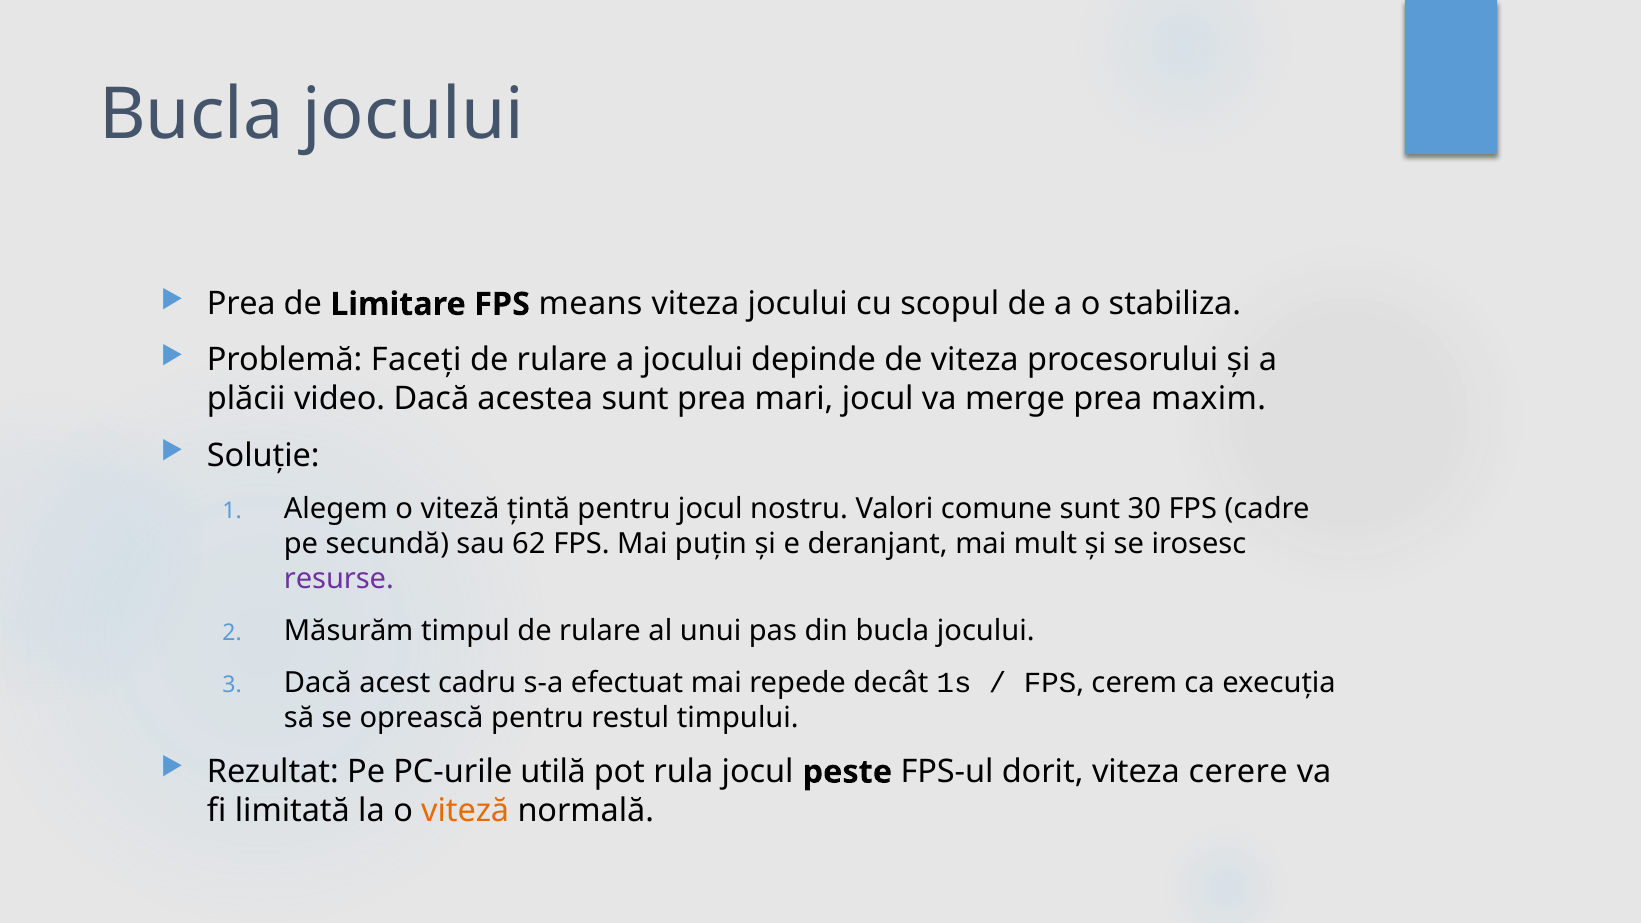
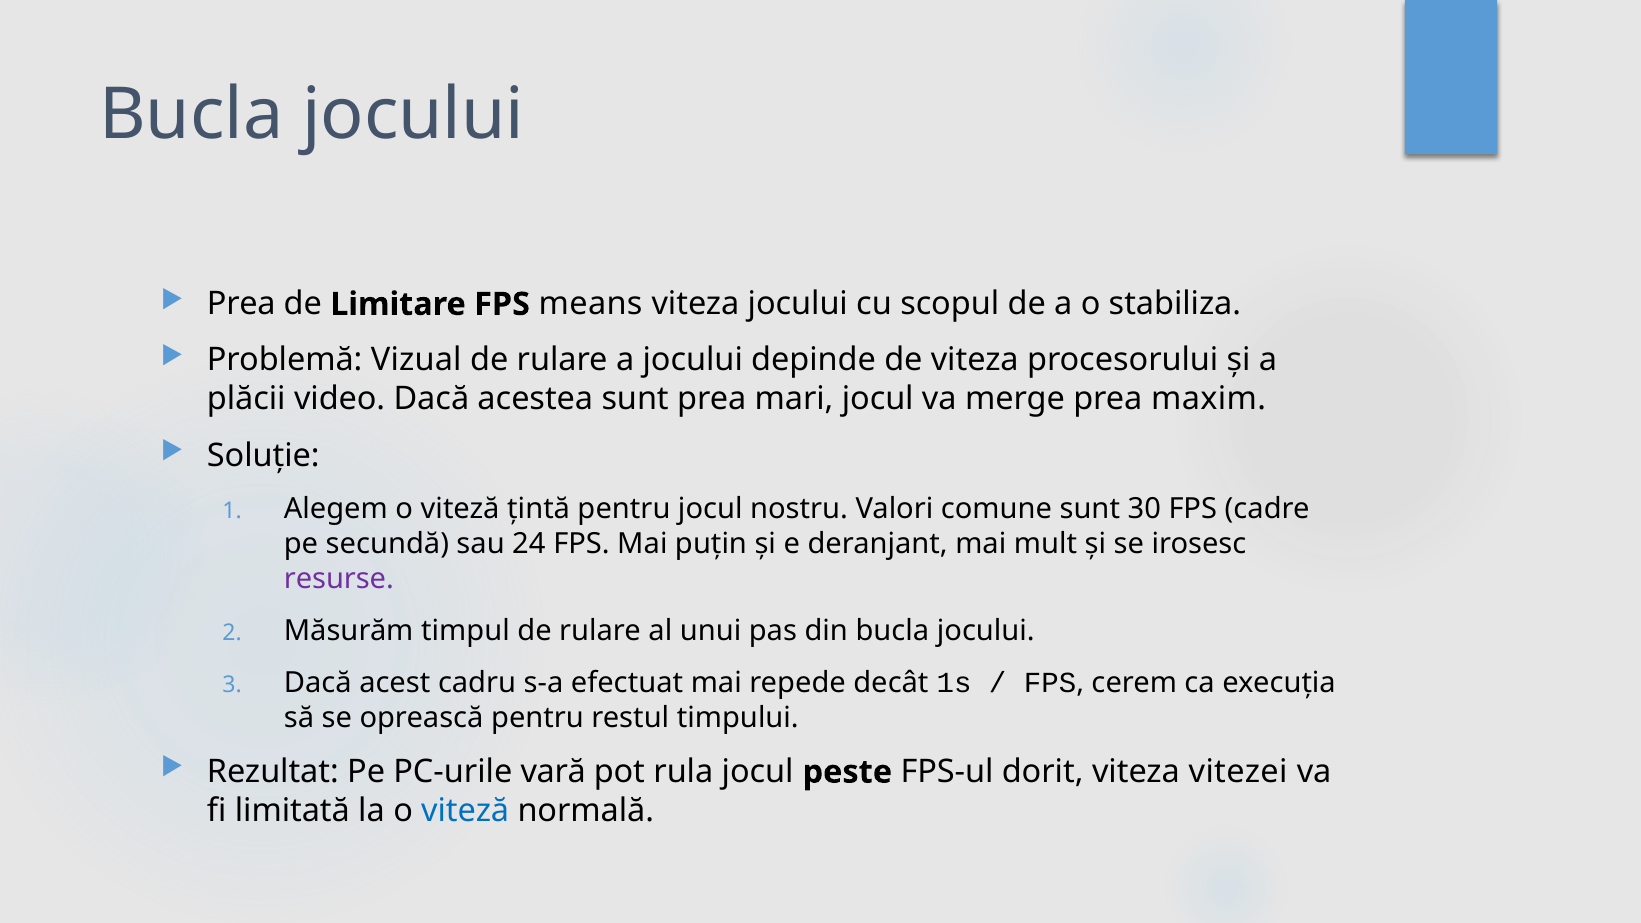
Faceți: Faceți -> Vizual
62: 62 -> 24
utilă: utilă -> vară
cerere: cerere -> vitezei
viteză at (465, 811) colour: orange -> blue
